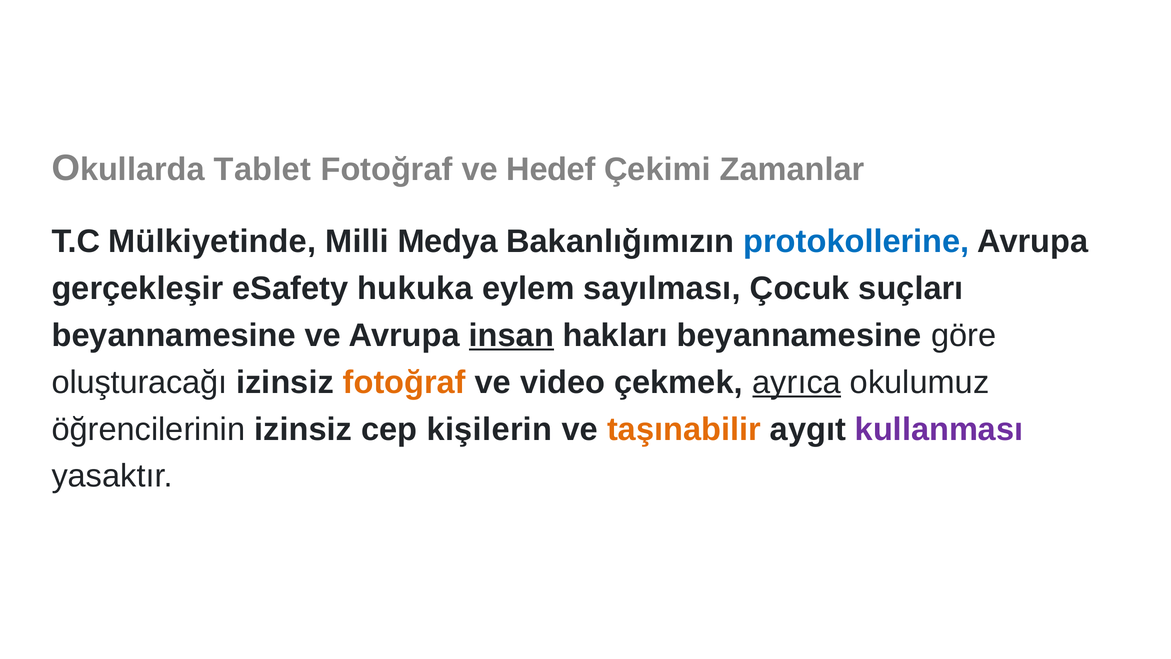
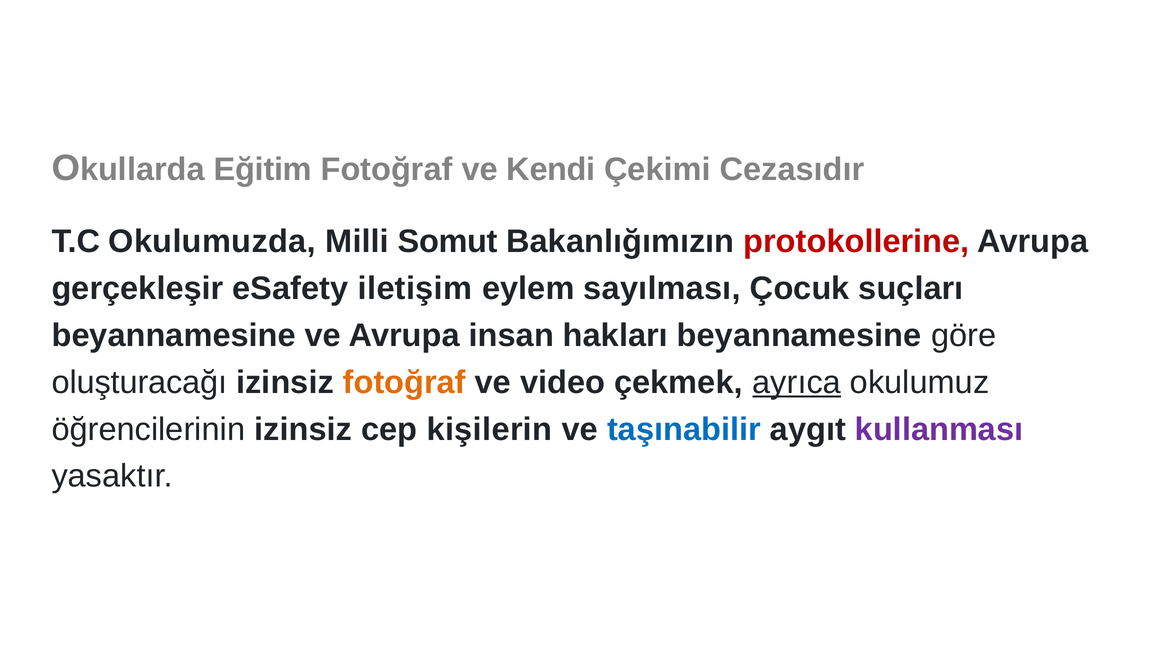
Tablet: Tablet -> Eğitim
Hedef: Hedef -> Kendi
Zamanlar: Zamanlar -> Cezasıdır
Mülkiyetinde: Mülkiyetinde -> Okulumuzda
Medya: Medya -> Somut
protokollerine colour: blue -> red
hukuka: hukuka -> iletişim
insan underline: present -> none
taşınabilir colour: orange -> blue
